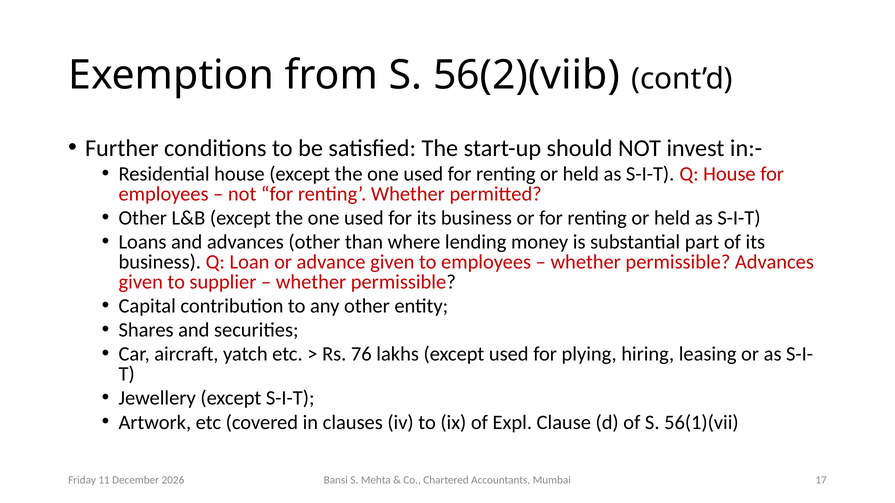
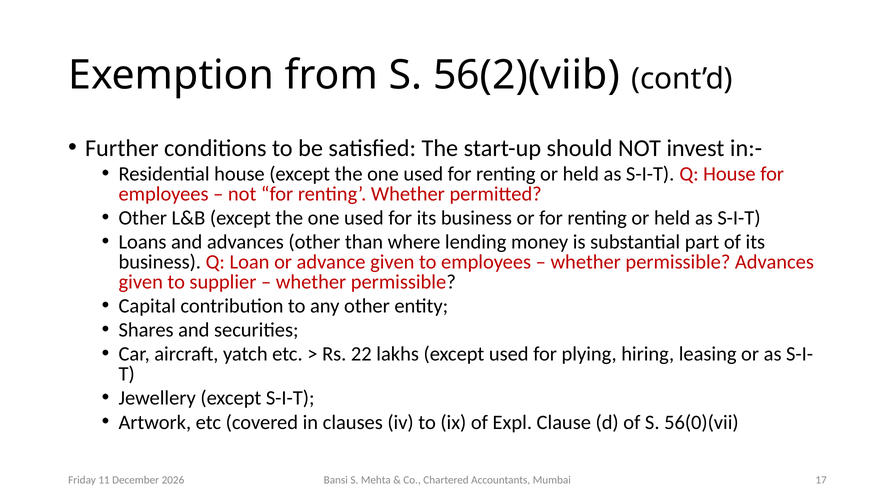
76: 76 -> 22
56(1)(vii: 56(1)(vii -> 56(0)(vii
